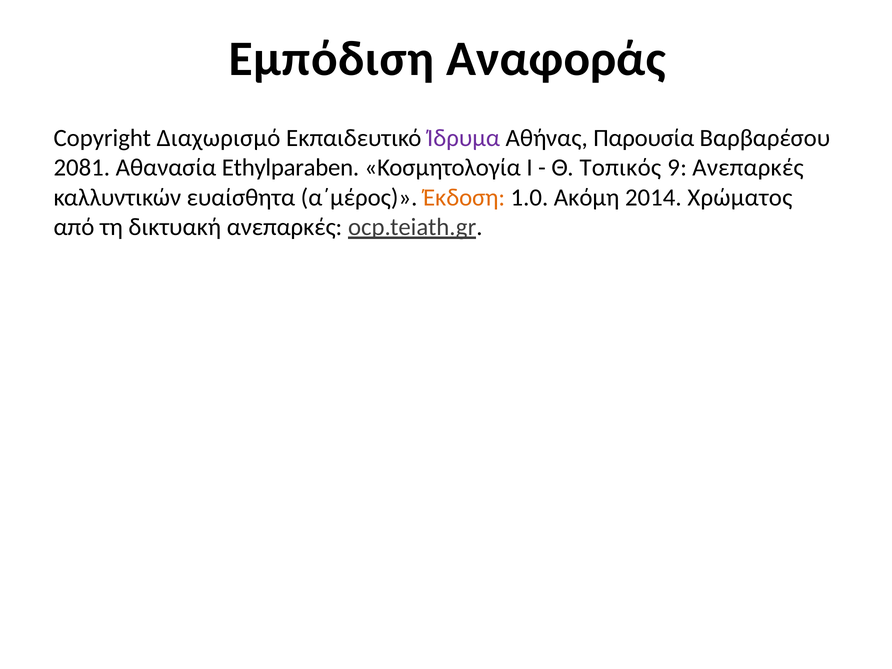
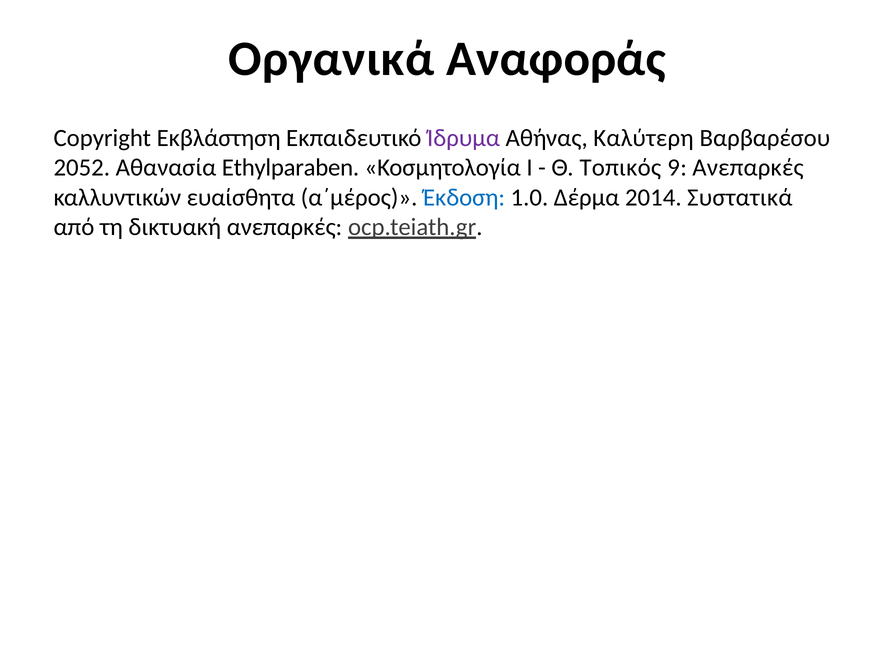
Εμπόδιση: Εμπόδιση -> Οργανικά
Διαχωρισμό: Διαχωρισμό -> Εκβλάστηση
Παρουσία: Παρουσία -> Καλύτερη
2081: 2081 -> 2052
Έκδοση colour: orange -> blue
Ακόμη: Ακόμη -> Δέρμα
Χρώματος: Χρώματος -> Συστατικά
